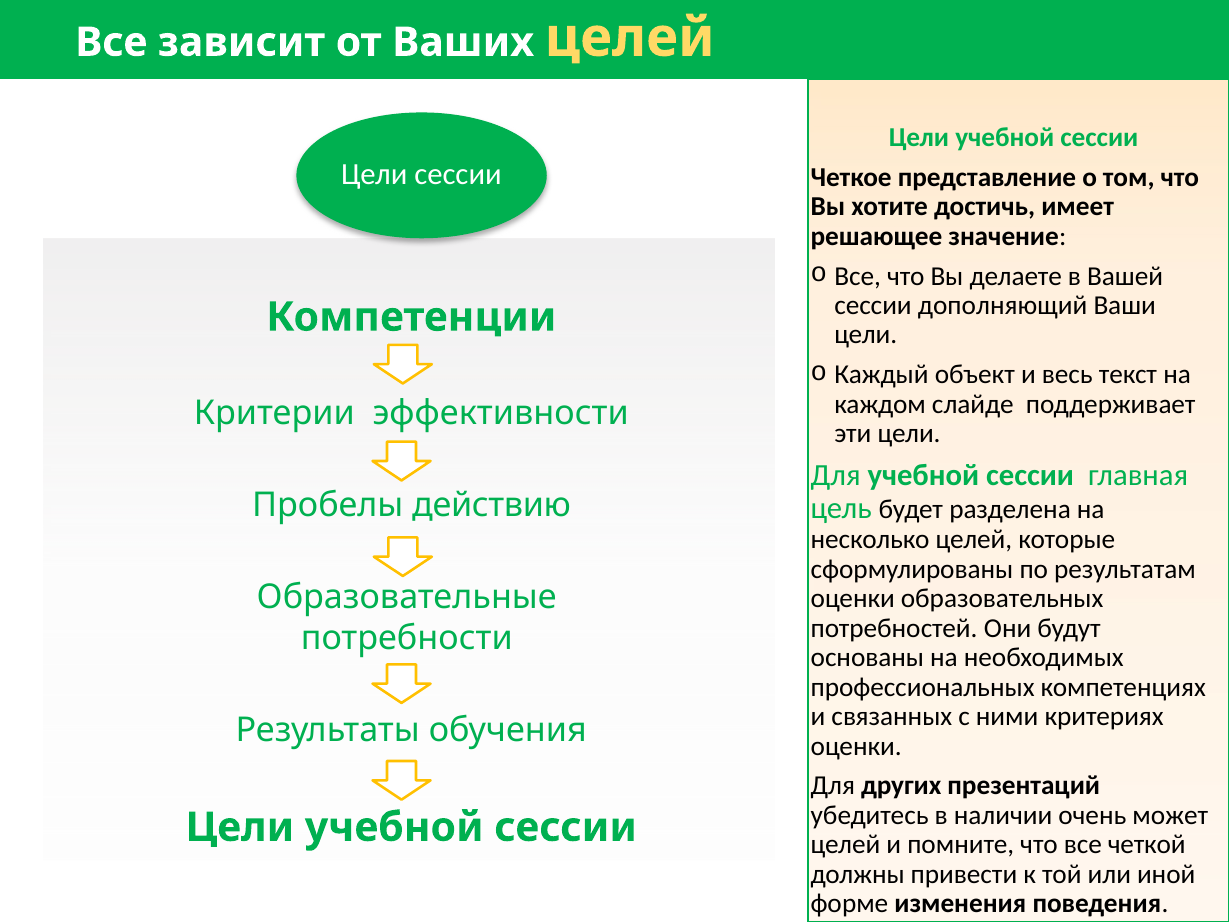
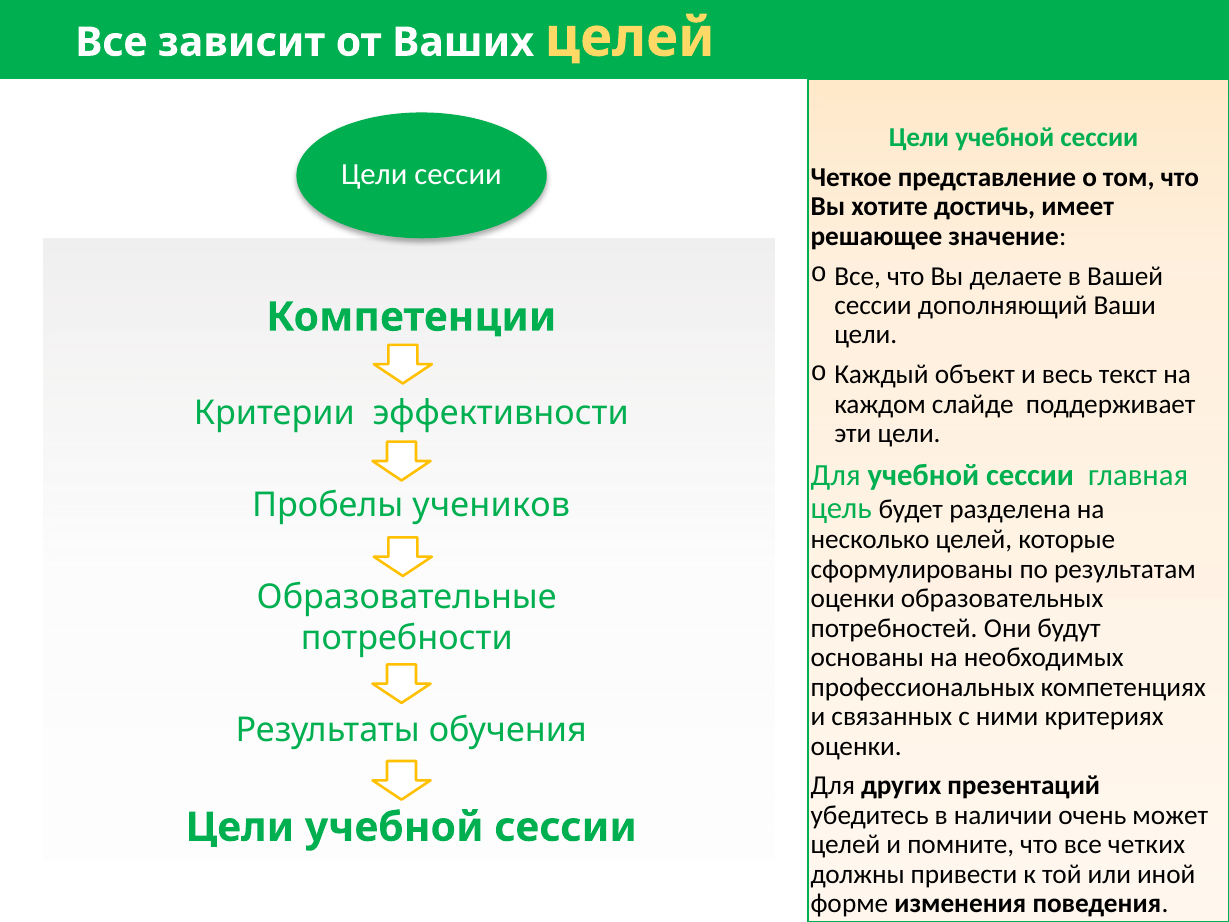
действию: действию -> учеников
четкой: четкой -> четких
